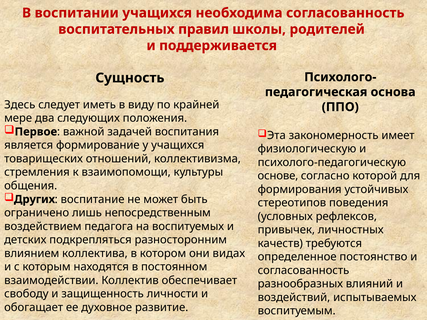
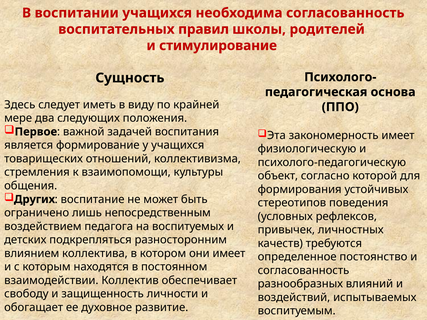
поддерживается: поддерживается -> стимулирование
основе: основе -> объект
они видах: видах -> имеет
